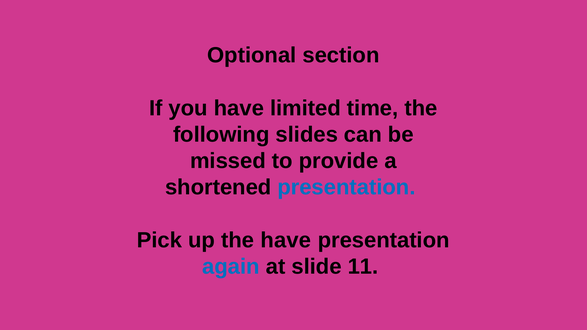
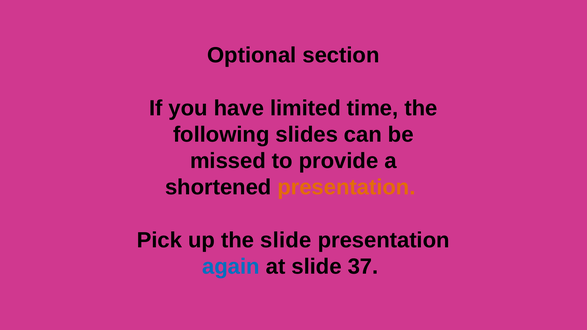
presentation at (346, 187) colour: blue -> orange
the have: have -> slide
11: 11 -> 37
